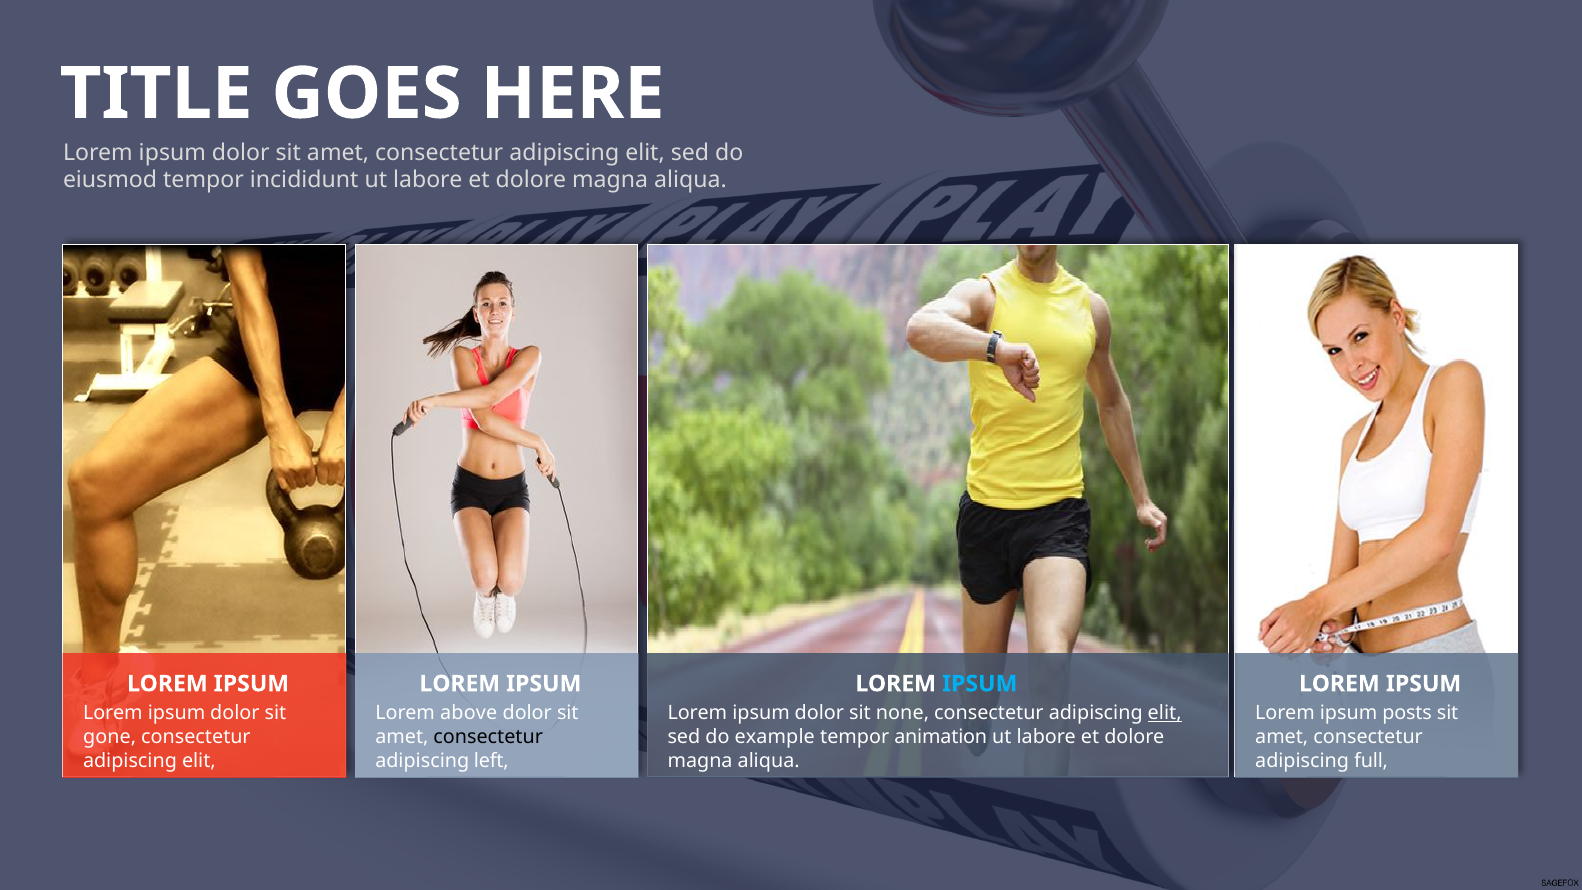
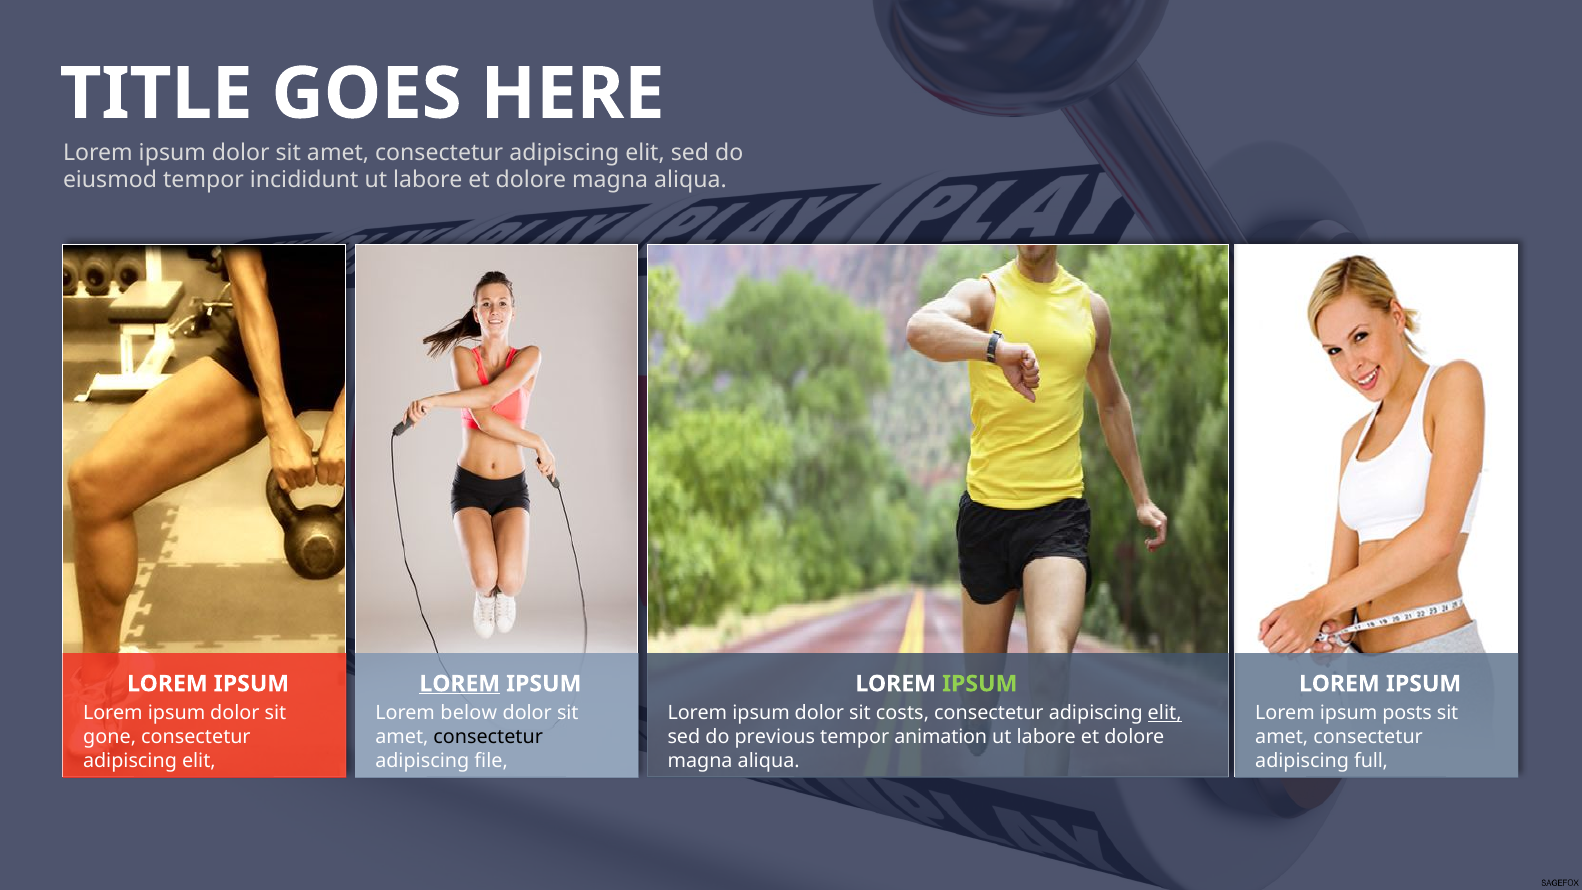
LOREM at (460, 684) underline: none -> present
IPSUM at (980, 684) colour: light blue -> light green
above: above -> below
none: none -> costs
example: example -> previous
left: left -> file
